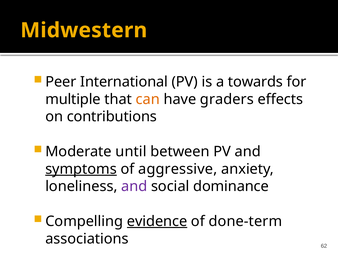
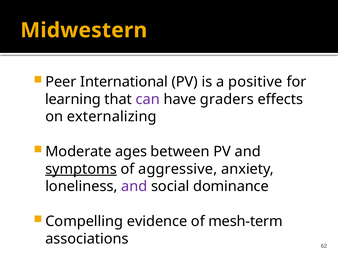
towards: towards -> positive
multiple: multiple -> learning
can colour: orange -> purple
contributions: contributions -> externalizing
until: until -> ages
evidence underline: present -> none
done-term: done-term -> mesh-term
